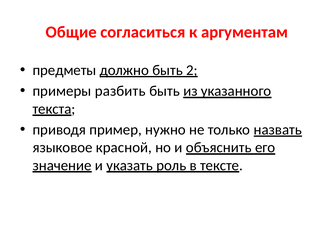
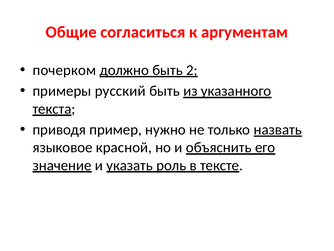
предметы: предметы -> почерком
разбить: разбить -> русский
